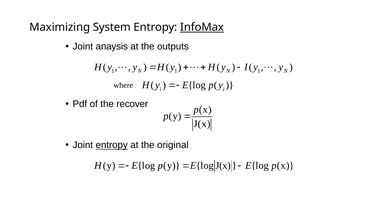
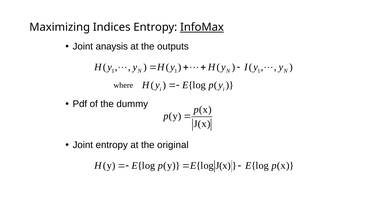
System: System -> Indices
recover: recover -> dummy
entropy at (112, 145) underline: present -> none
